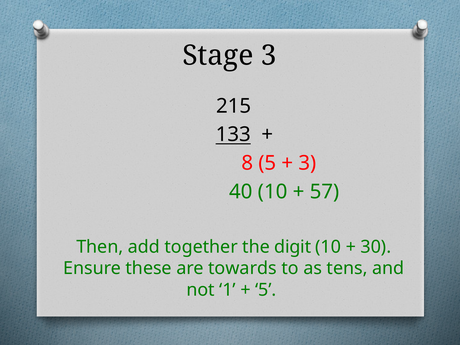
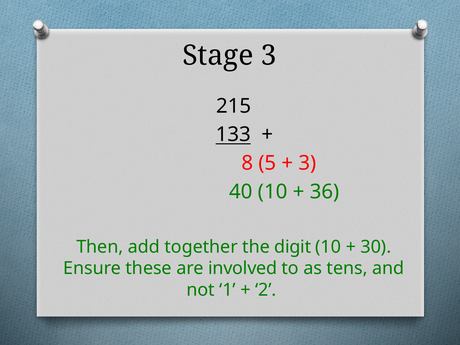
57: 57 -> 36
towards: towards -> involved
5 at (266, 290): 5 -> 2
